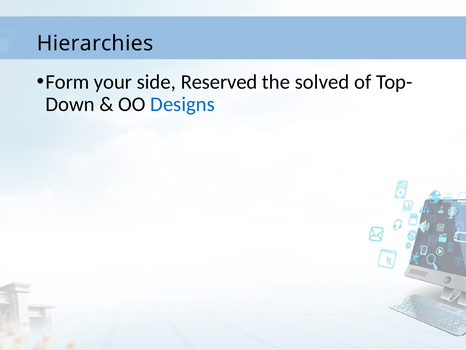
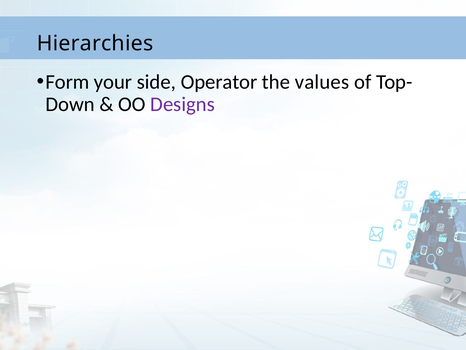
Reserved: Reserved -> Operator
solved: solved -> values
Designs colour: blue -> purple
